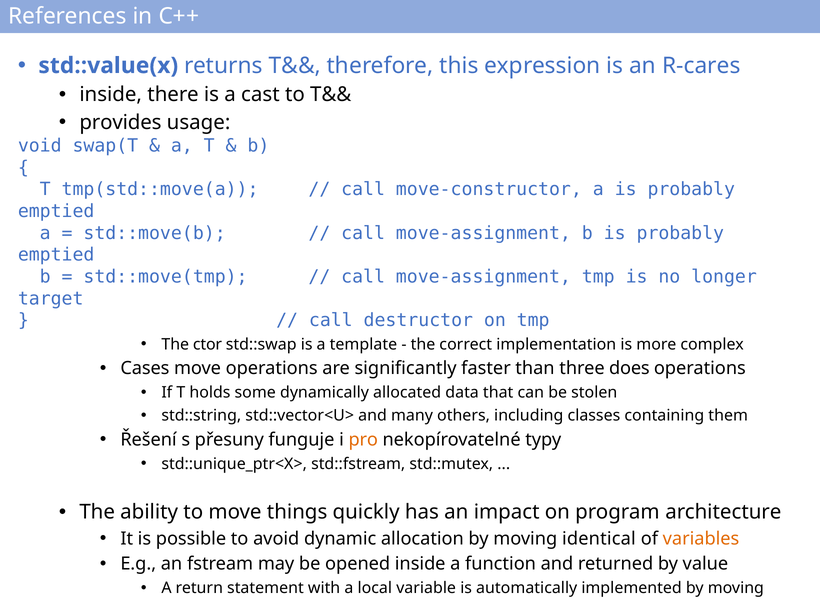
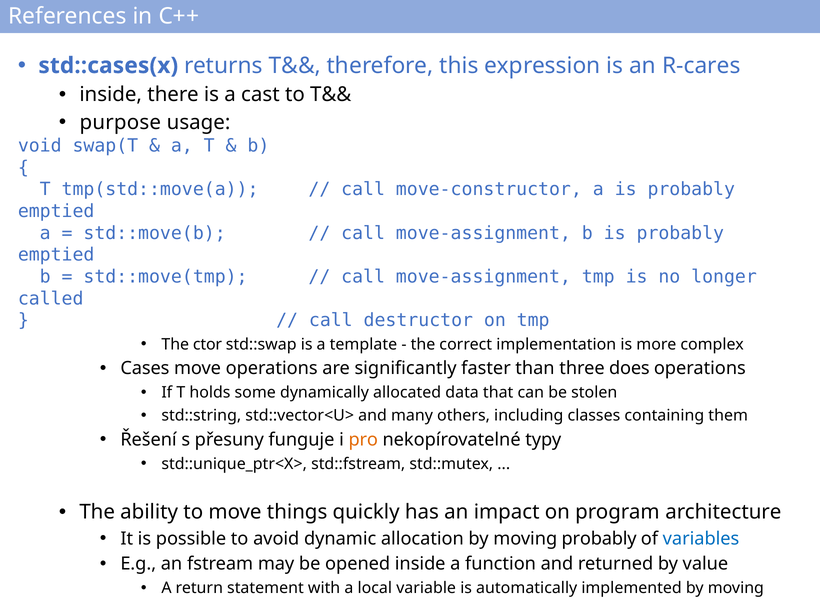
std::value(x: std::value(x -> std::cases(x
provides: provides -> purpose
target: target -> called
moving identical: identical -> probably
variables colour: orange -> blue
